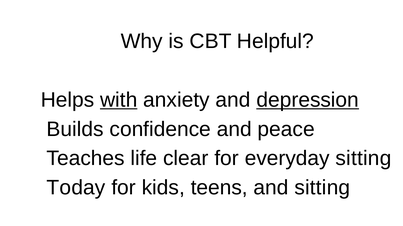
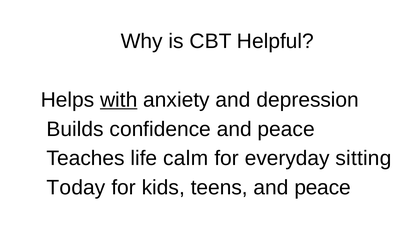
depression underline: present -> none
clear: clear -> calm
teens and sitting: sitting -> peace
